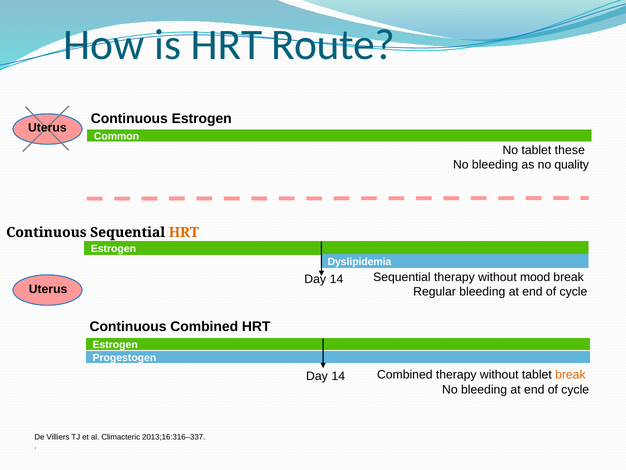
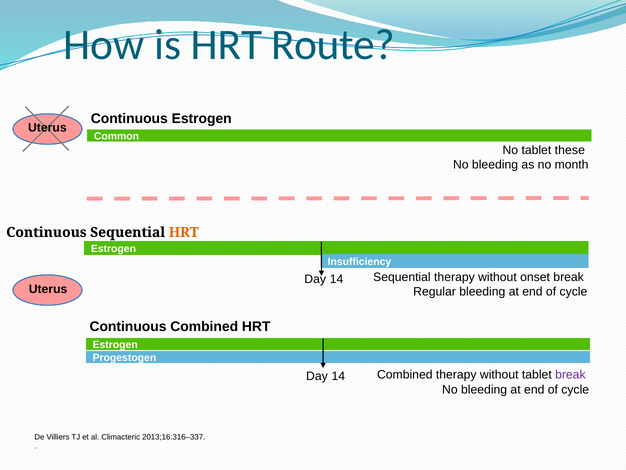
quality: quality -> month
Dyslipidemia: Dyslipidemia -> Insufficiency
mood: mood -> onset
break at (570, 375) colour: orange -> purple
